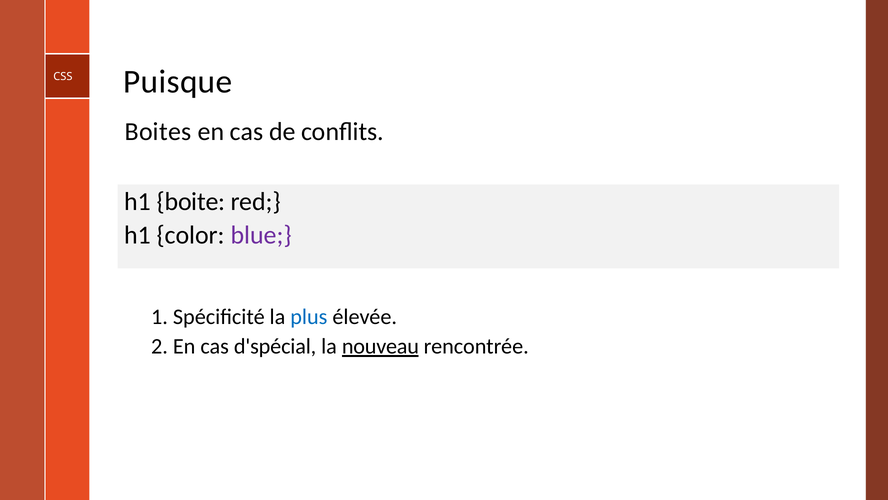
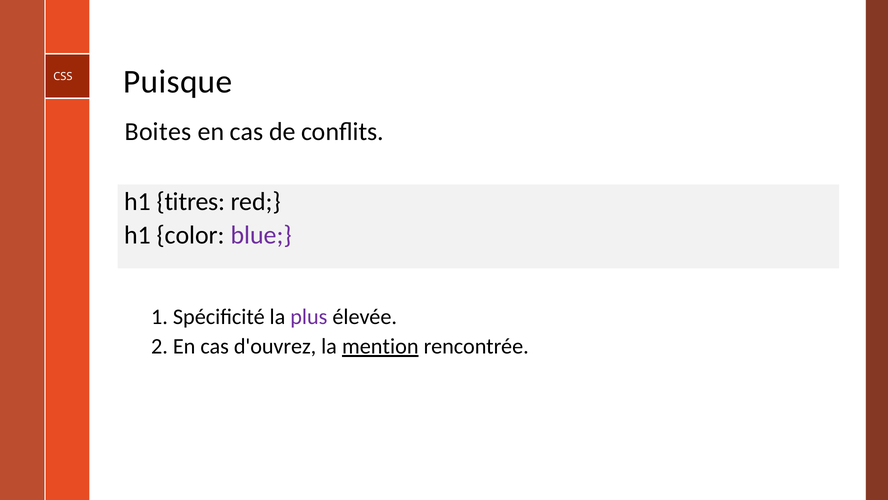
boite: boite -> titres
plus colour: blue -> purple
d'spécial: d'spécial -> d'ouvrez
nouveau: nouveau -> mention
